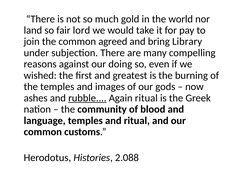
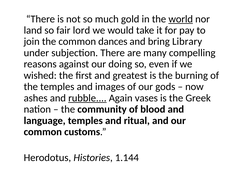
world underline: none -> present
agreed: agreed -> dances
Again ritual: ritual -> vases
2.088: 2.088 -> 1.144
